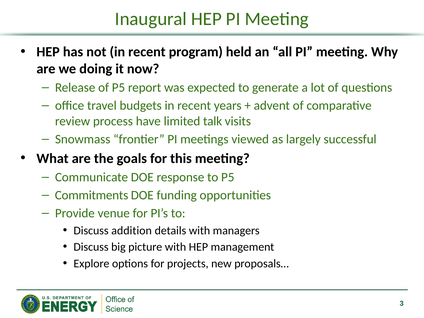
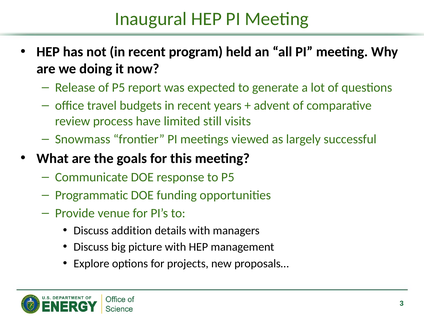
talk: talk -> still
Commitments: Commitments -> Programmatic
